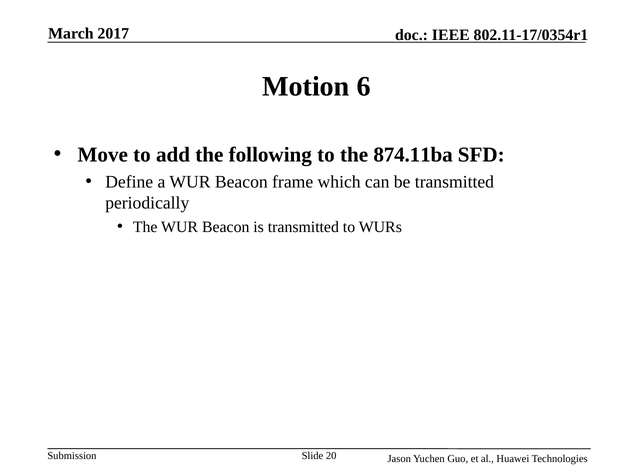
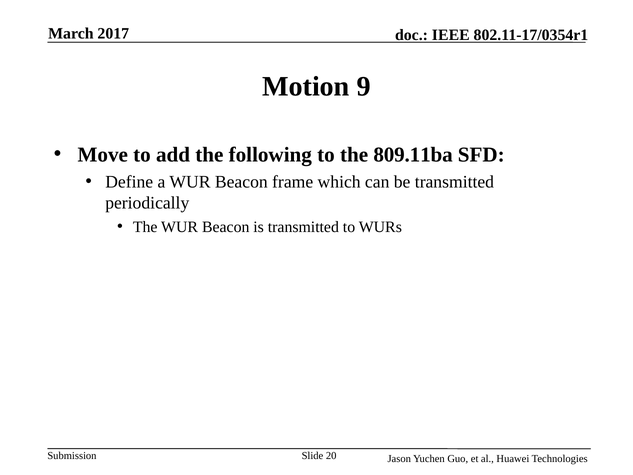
6: 6 -> 9
874.11ba: 874.11ba -> 809.11ba
